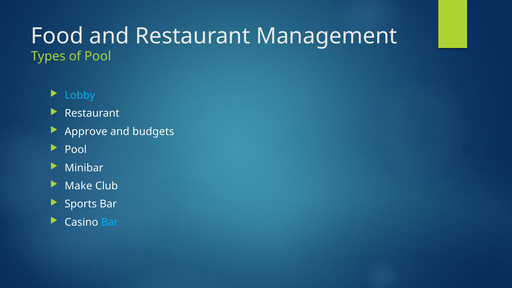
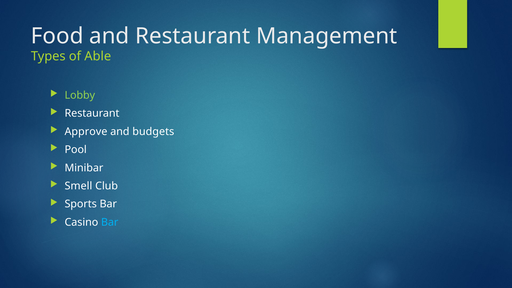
of Pool: Pool -> Able
Lobby colour: light blue -> light green
Make: Make -> Smell
